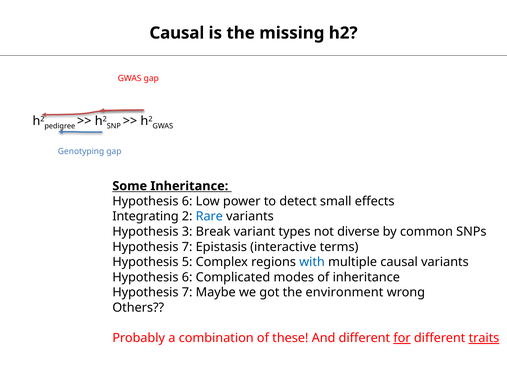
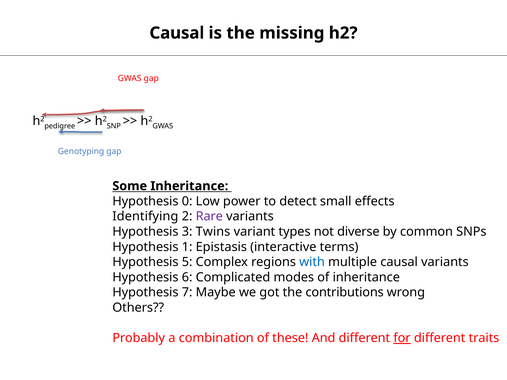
6 at (187, 201): 6 -> 0
Integrating: Integrating -> Identifying
Rare colour: blue -> purple
Break: Break -> Twins
7 at (187, 247): 7 -> 1
environment: environment -> contributions
traits underline: present -> none
